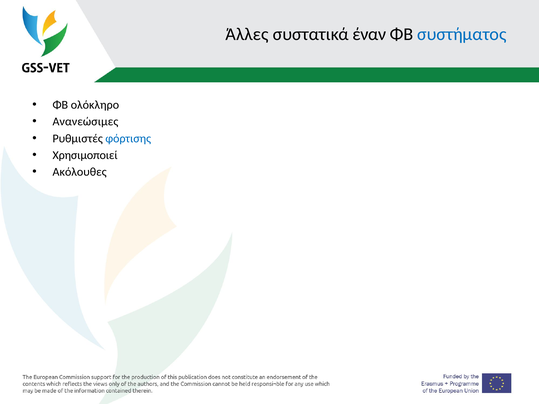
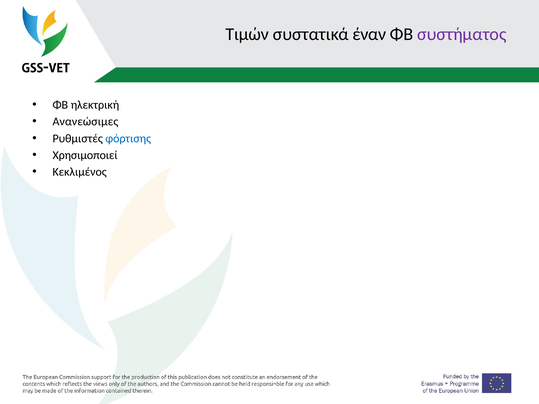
Άλλες: Άλλες -> Τιμών
συστήματος colour: blue -> purple
ολόκληρο: ολόκληρο -> ηλεκτρική
Ακόλουθες: Ακόλουθες -> Κεκλιμένος
